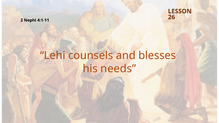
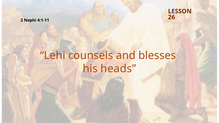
needs: needs -> heads
